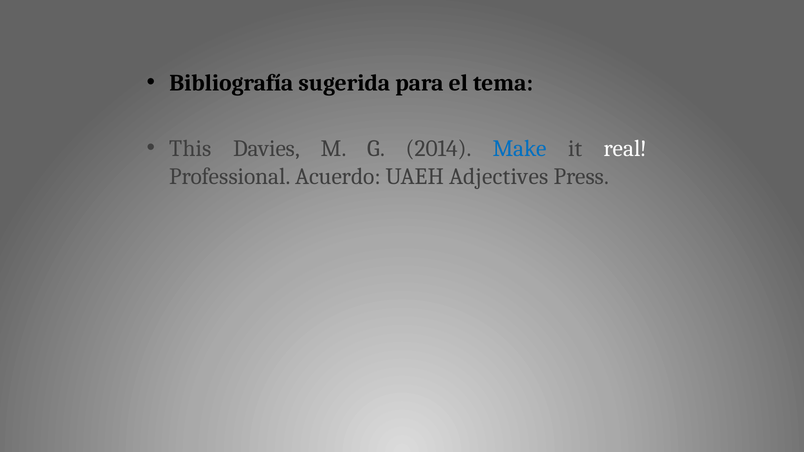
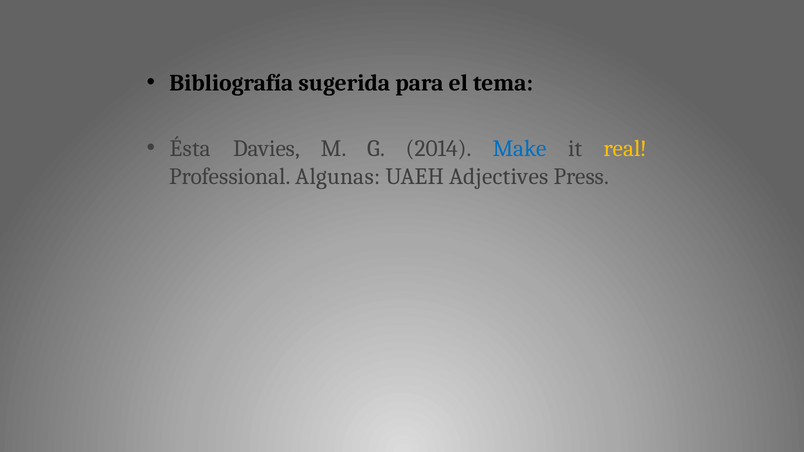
This: This -> Ésta
real colour: white -> yellow
Acuerdo: Acuerdo -> Algunas
